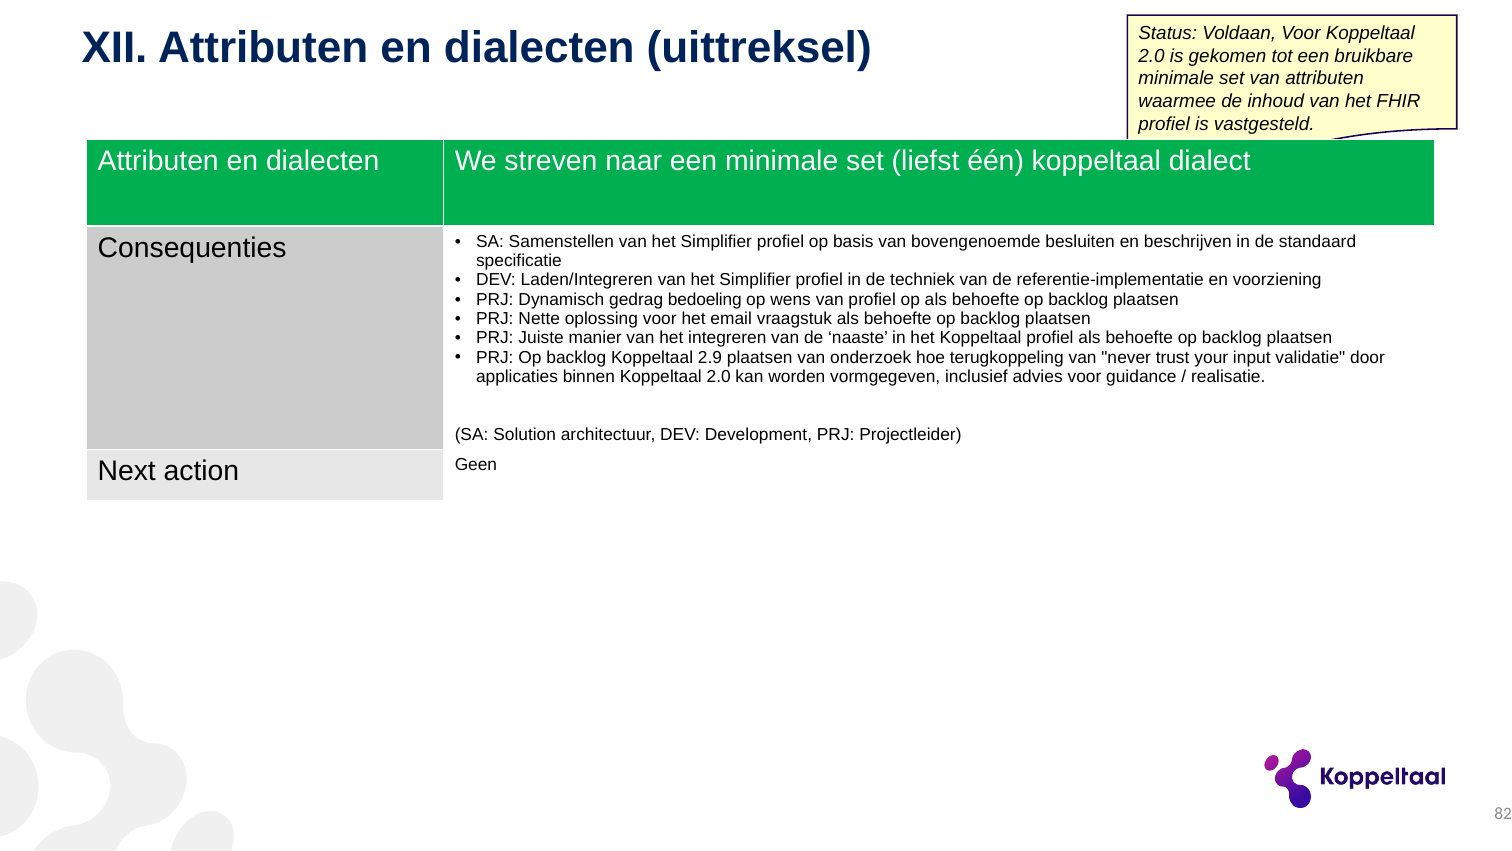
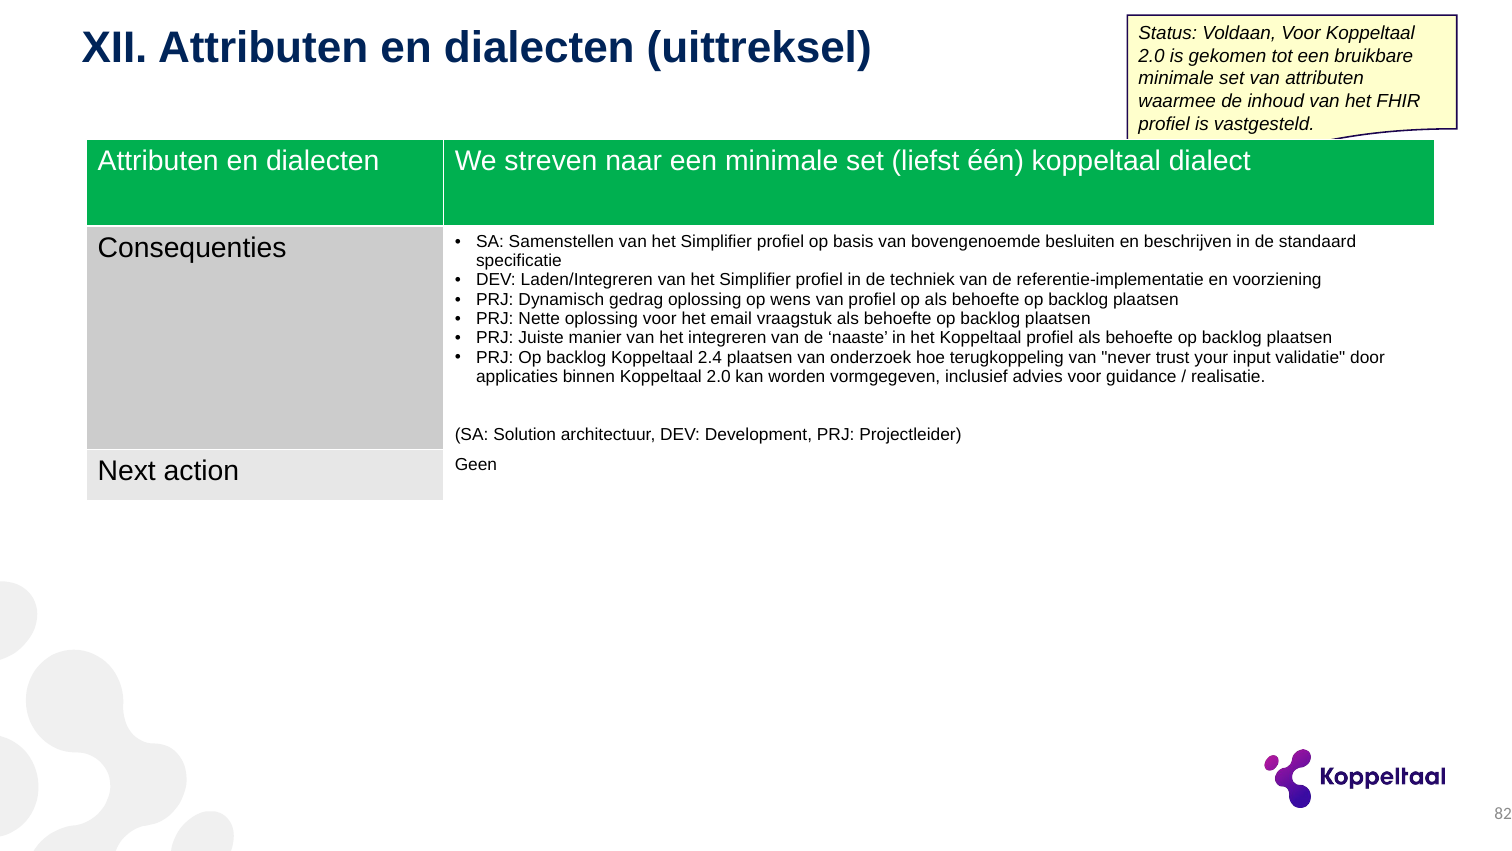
gedrag bedoeling: bedoeling -> oplossing
2.9: 2.9 -> 2.4
